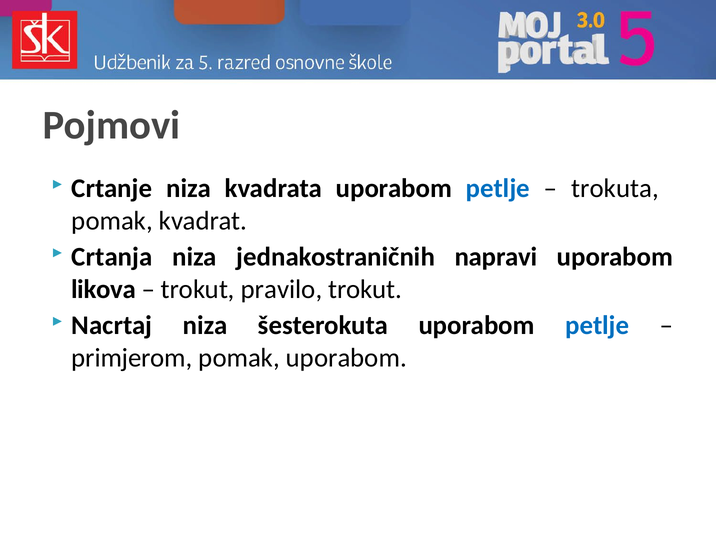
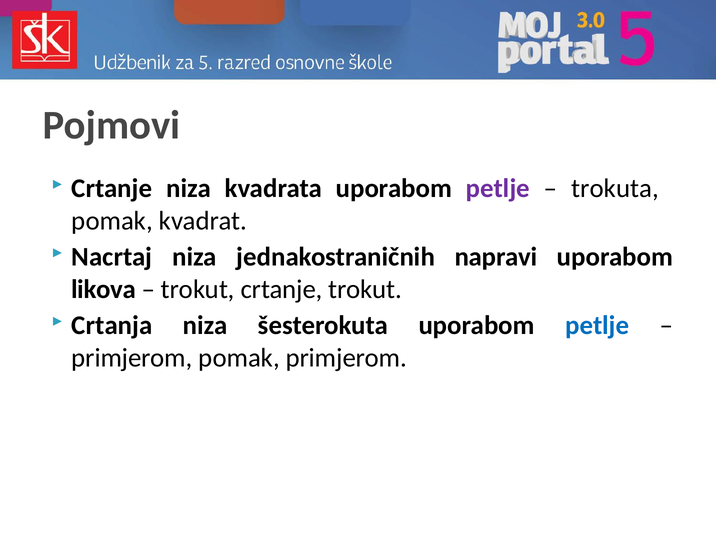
petlje at (498, 189) colour: blue -> purple
Crtanja: Crtanja -> Nacrtaj
trokut pravilo: pravilo -> crtanje
Nacrtaj: Nacrtaj -> Crtanja
pomak uporabom: uporabom -> primjerom
